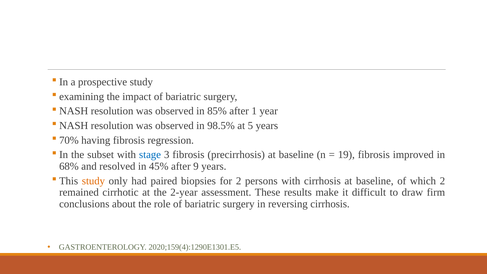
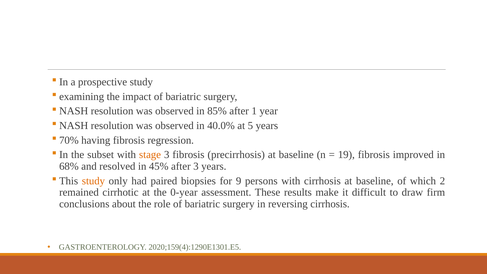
98.5%: 98.5% -> 40.0%
stage colour: blue -> orange
after 9: 9 -> 3
for 2: 2 -> 9
2-year: 2-year -> 0-year
